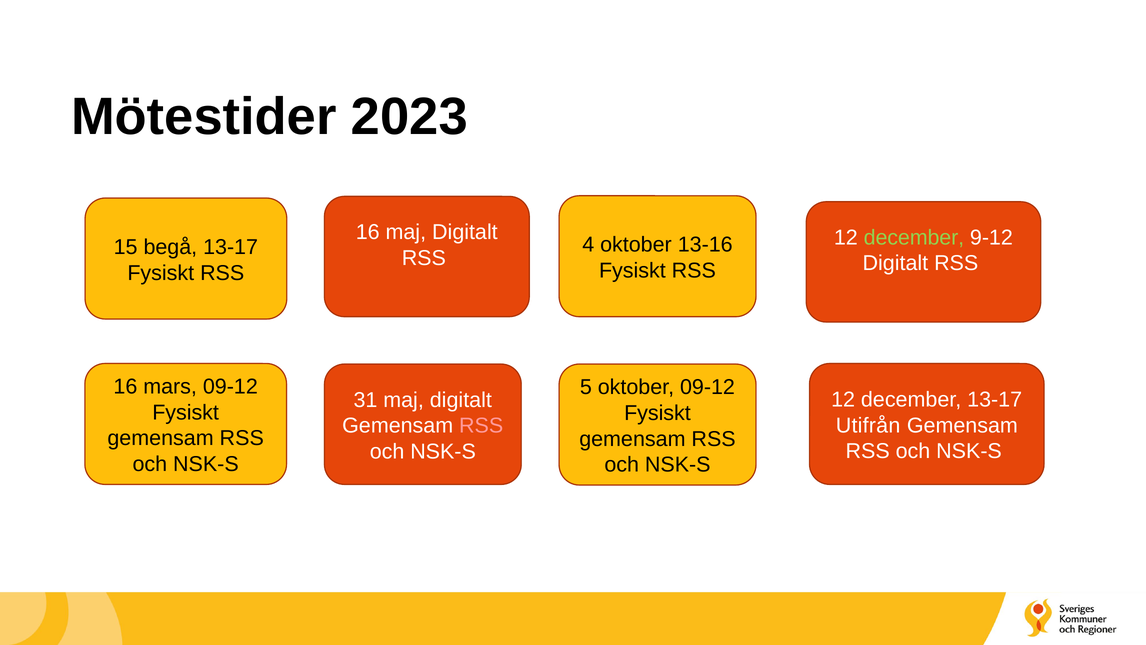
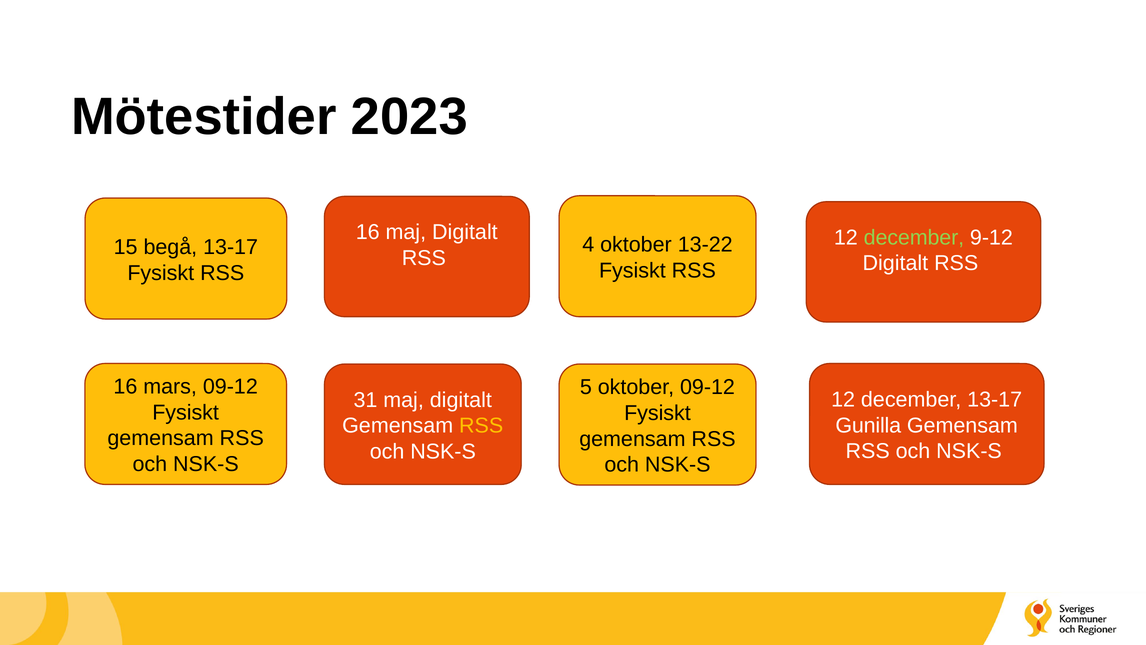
13-16: 13-16 -> 13-22
Utifrån: Utifrån -> Gunilla
RSS at (481, 425) colour: pink -> yellow
